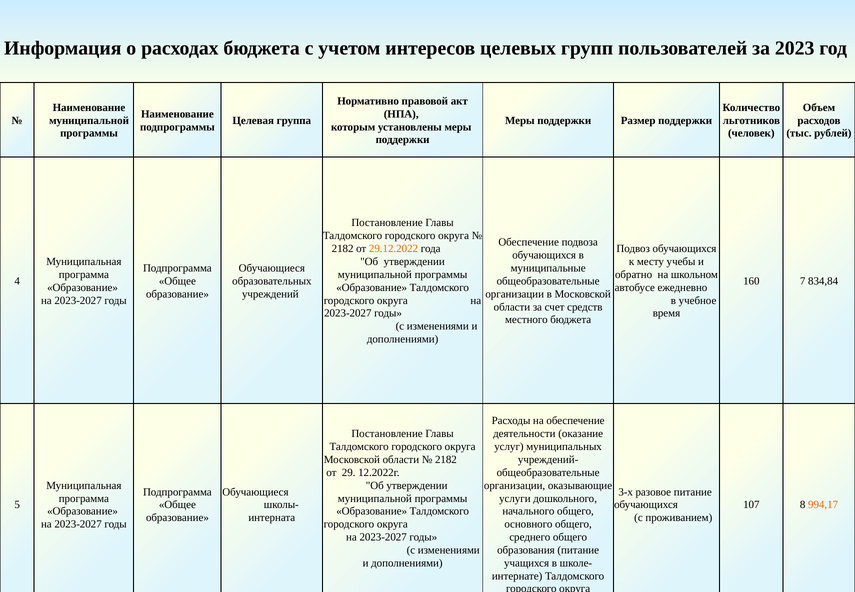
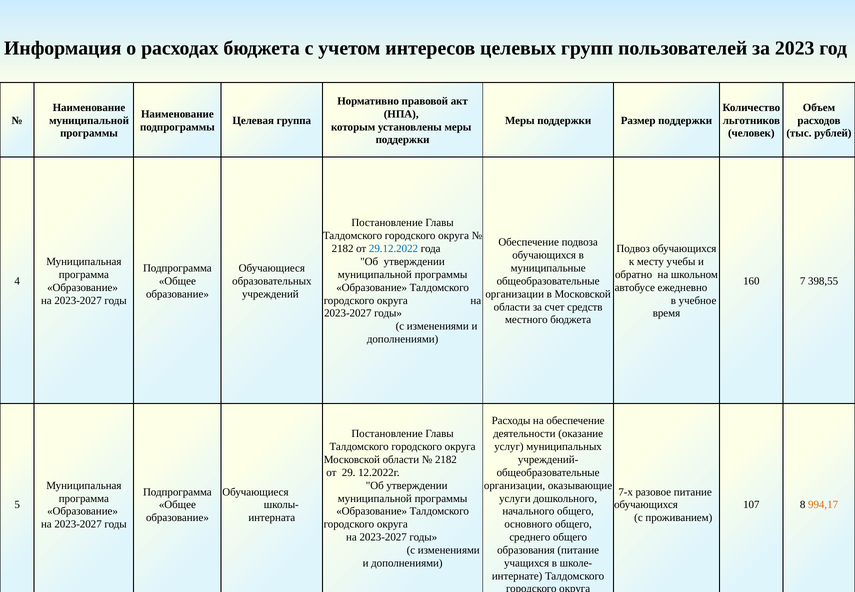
29.12.2022 colour: orange -> blue
834,84: 834,84 -> 398,55
3-х: 3-х -> 7-х
